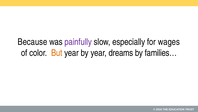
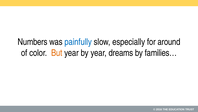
Because: Because -> Numbers
painfully colour: purple -> blue
wages: wages -> around
